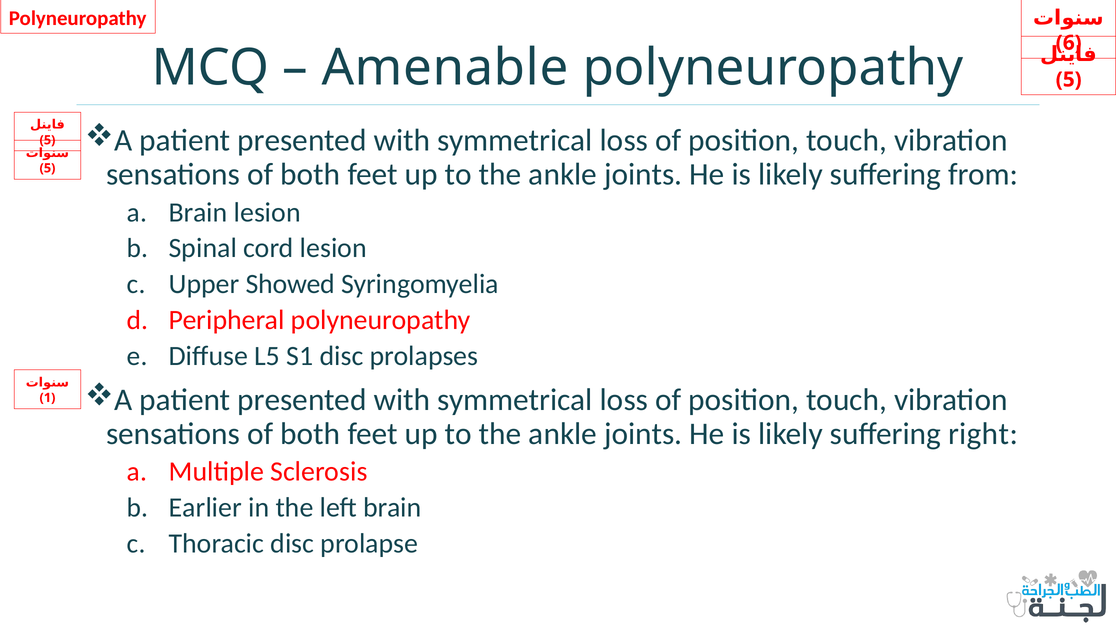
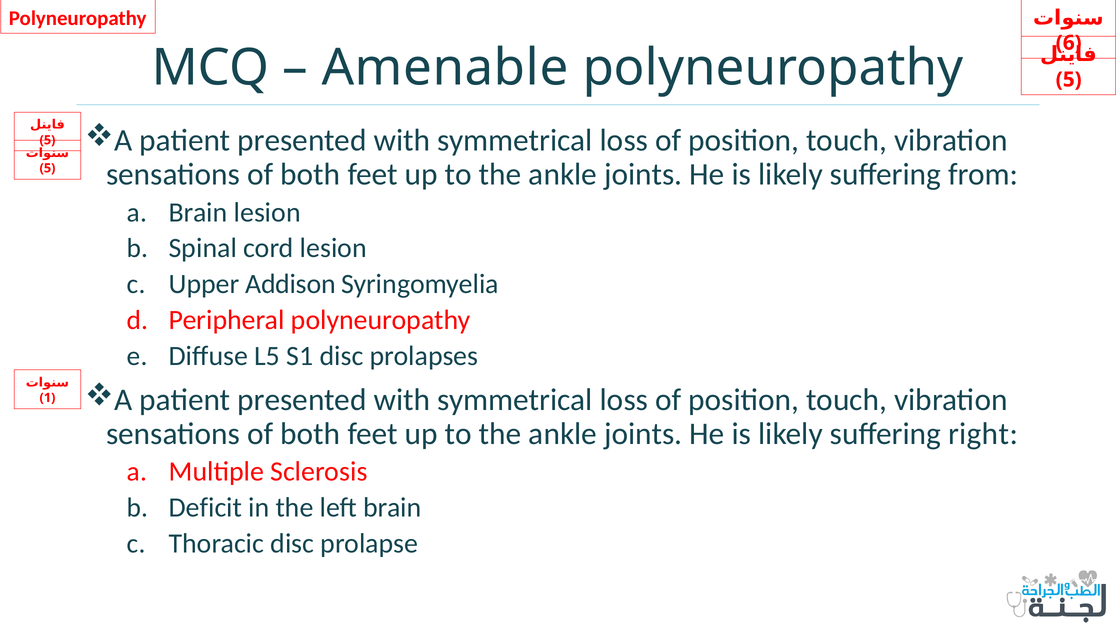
Showed: Showed -> Addison
Earlier: Earlier -> Deficit
